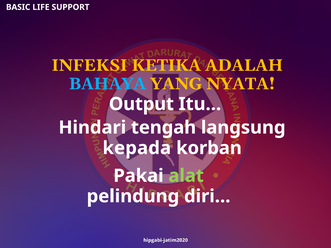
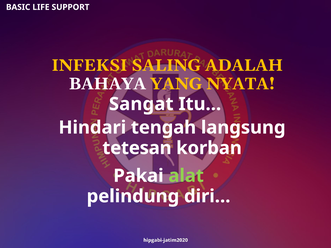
KETIKA: KETIKA -> SALING
BAHAYA colour: light blue -> white
Output: Output -> Sangat
kepada: kepada -> tetesan
